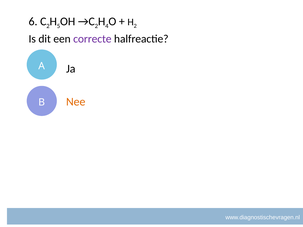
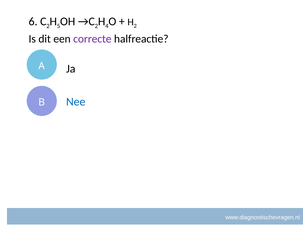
Nee colour: orange -> blue
